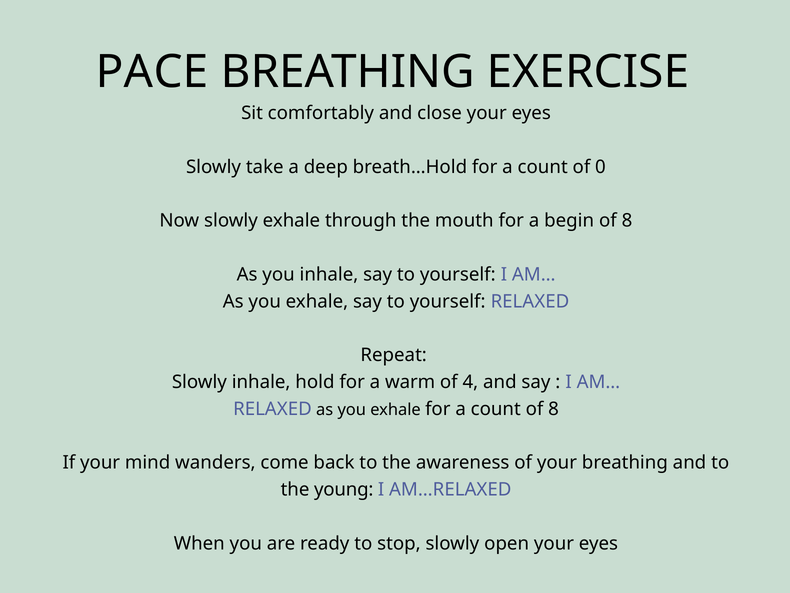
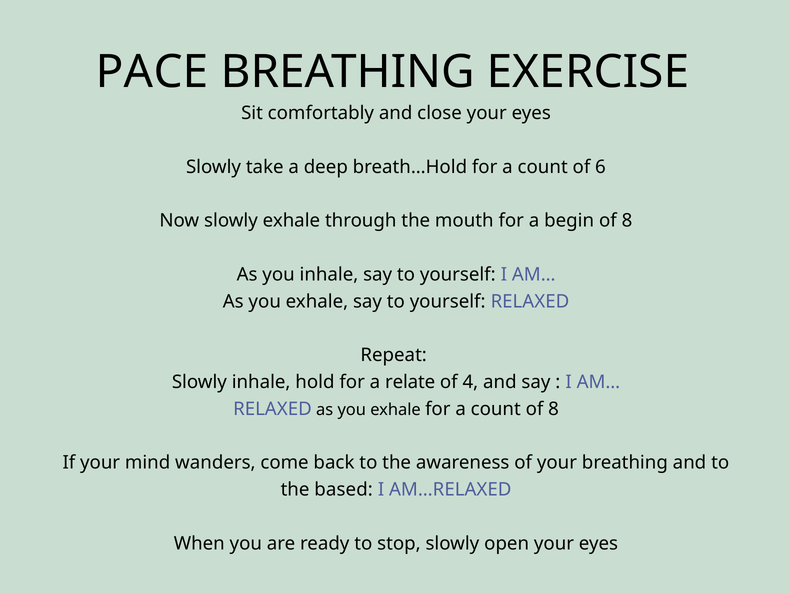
0: 0 -> 6
warm: warm -> relate
young: young -> based
